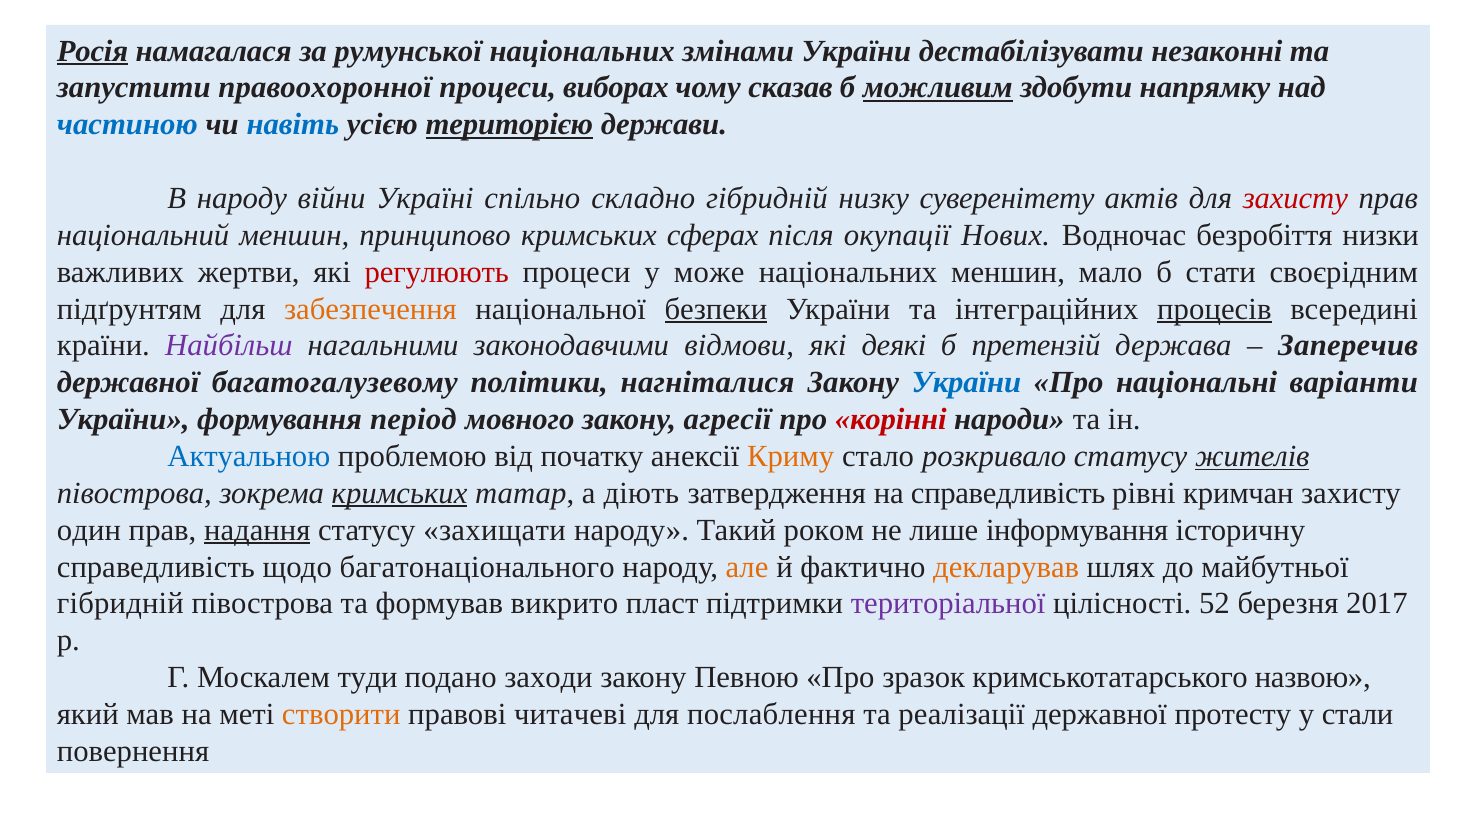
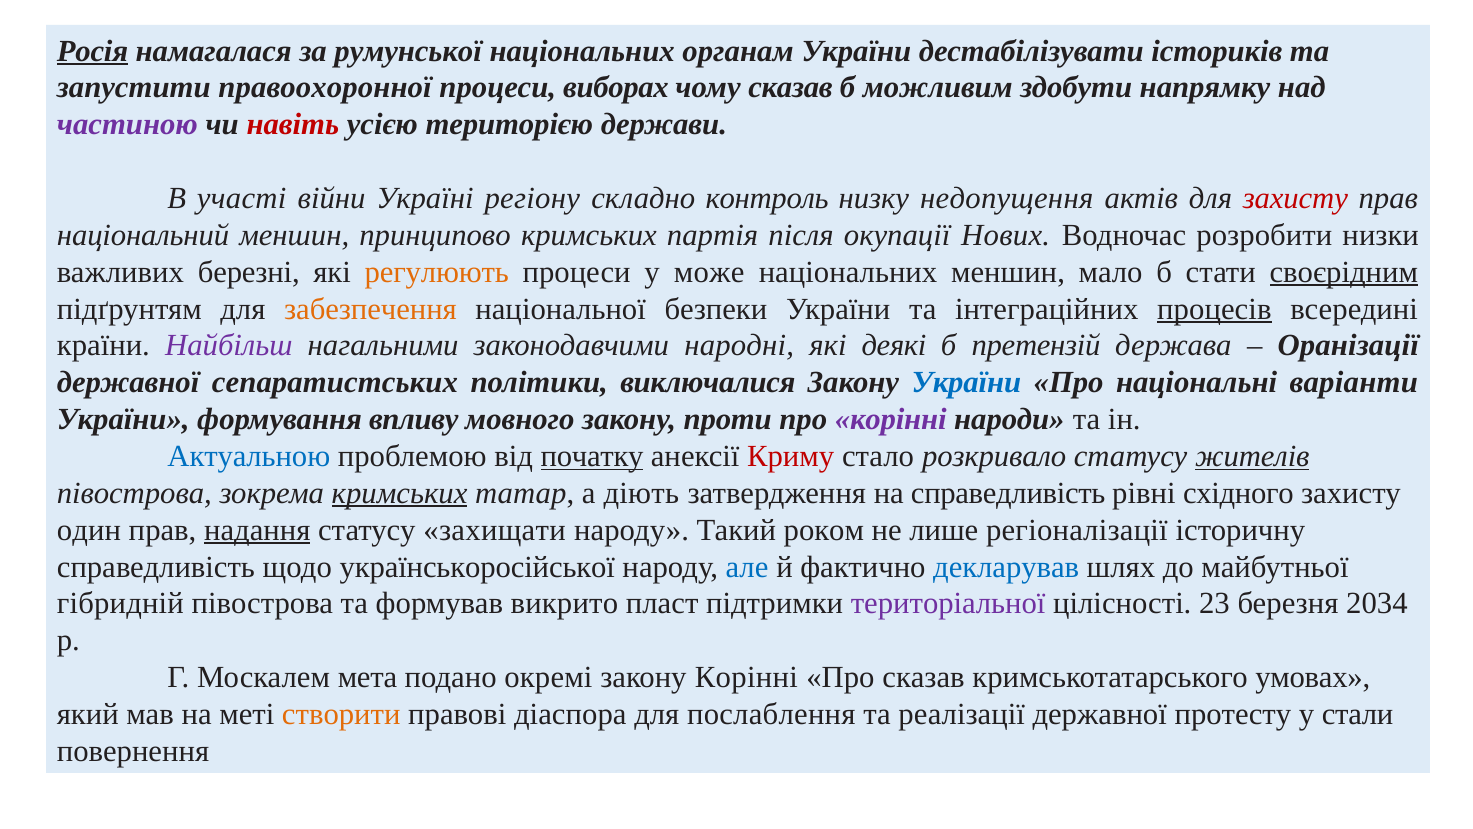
змінами: змінами -> органам
незаконні: незаконні -> істориків
можливим underline: present -> none
частиною colour: blue -> purple
навіть colour: blue -> red
територією underline: present -> none
В народу: народу -> участі
спільно: спільно -> регіону
складно гібридній: гібридній -> контроль
суверенітету: суверенітету -> недопущення
сферах: сферах -> партія
безробіття: безробіття -> розробити
жертви: жертви -> березні
регулюють colour: red -> orange
своєрідним underline: none -> present
безпеки underline: present -> none
відмови: відмови -> народні
Заперечив: Заперечив -> Оранізації
багатогалузевому: багатогалузевому -> сепаратистських
нагніталися: нагніталися -> виключалися
період: період -> впливу
агресії: агресії -> проти
корінні at (891, 419) colour: red -> purple
початку underline: none -> present
Криму colour: orange -> red
кримчан: кримчан -> східного
інформування: інформування -> регіоналізації
багатонаціонального: багатонаціонального -> українськоросійської
але colour: orange -> blue
декларував colour: orange -> blue
52: 52 -> 23
2017: 2017 -> 2034
туди: туди -> мета
заходи: заходи -> окремі
закону Певною: Певною -> Корінні
Про зразок: зразок -> сказав
назвою: назвою -> умовах
читачеві: читачеві -> діаспора
